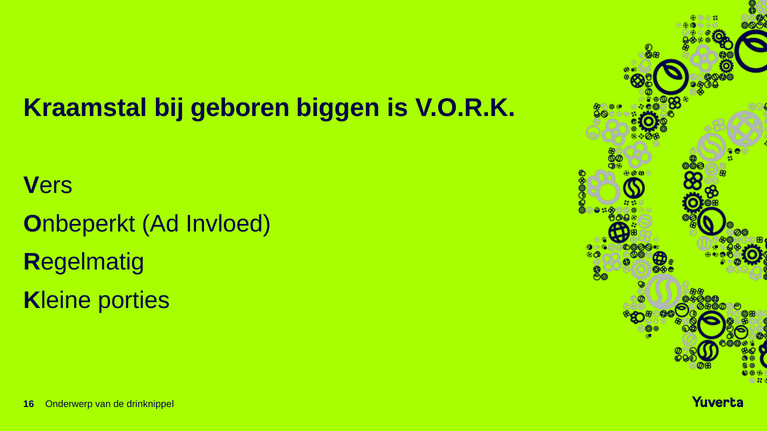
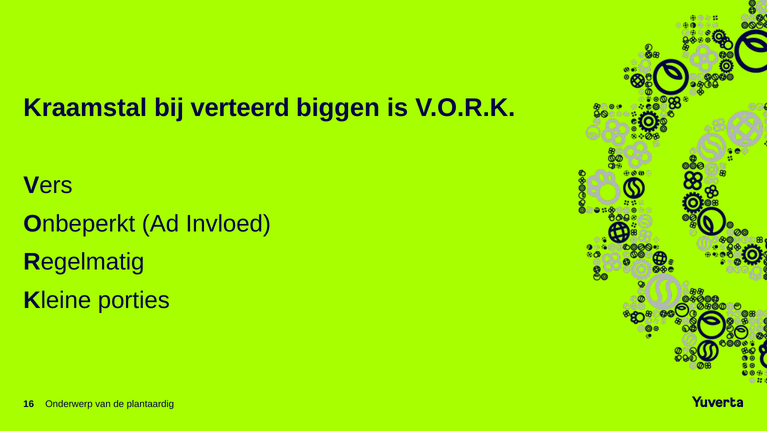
geboren: geboren -> verteerd
drinknippel: drinknippel -> plantaardig
